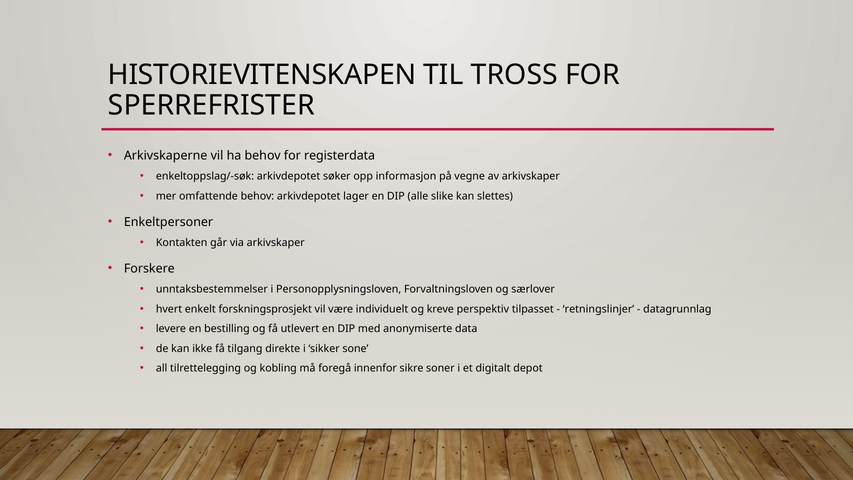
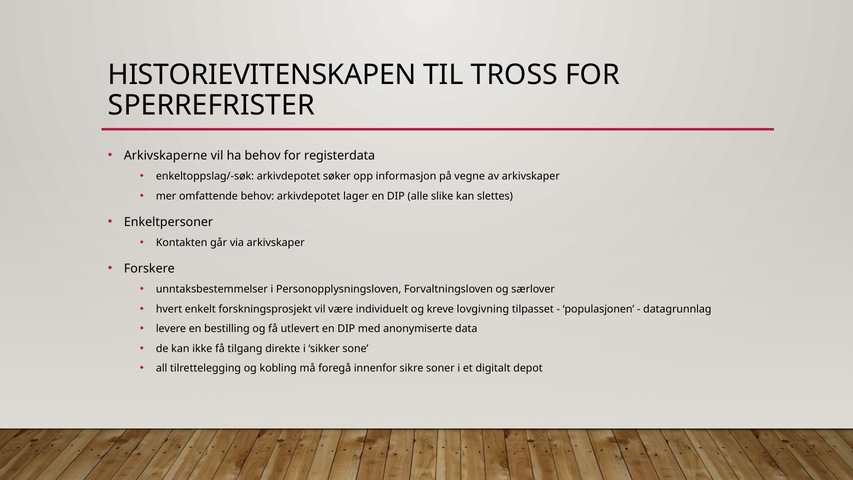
perspektiv: perspektiv -> lovgivning
retningslinjer: retningslinjer -> populasjonen
